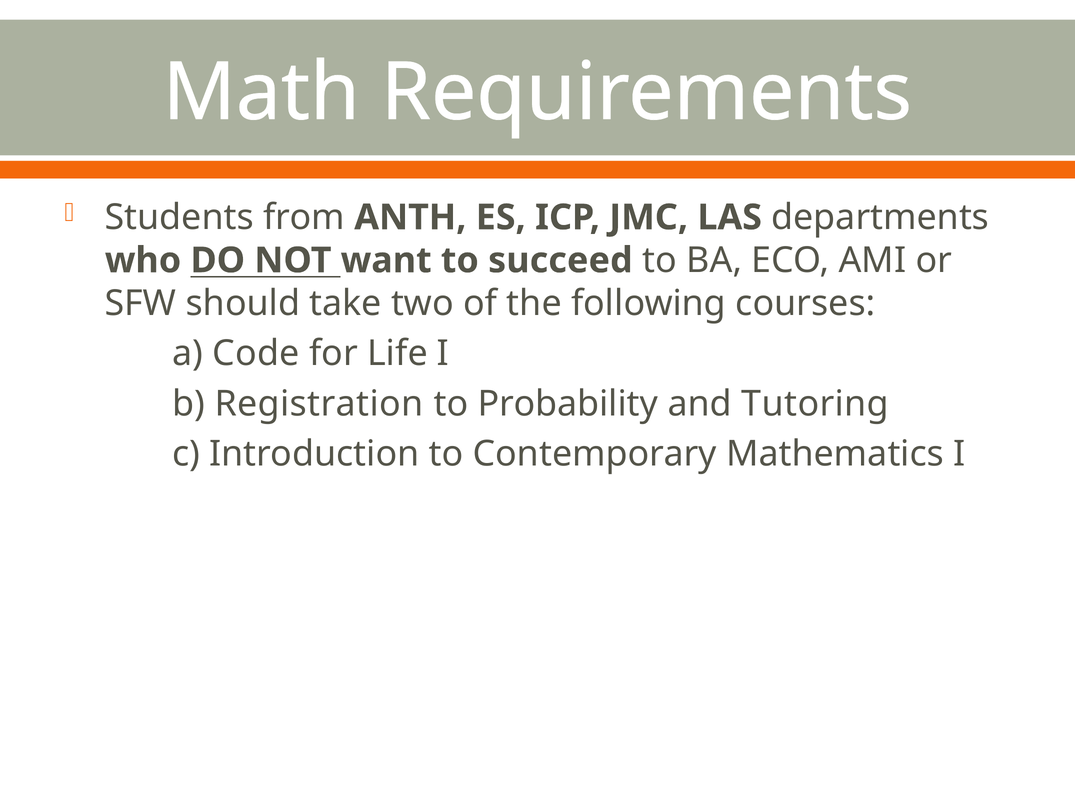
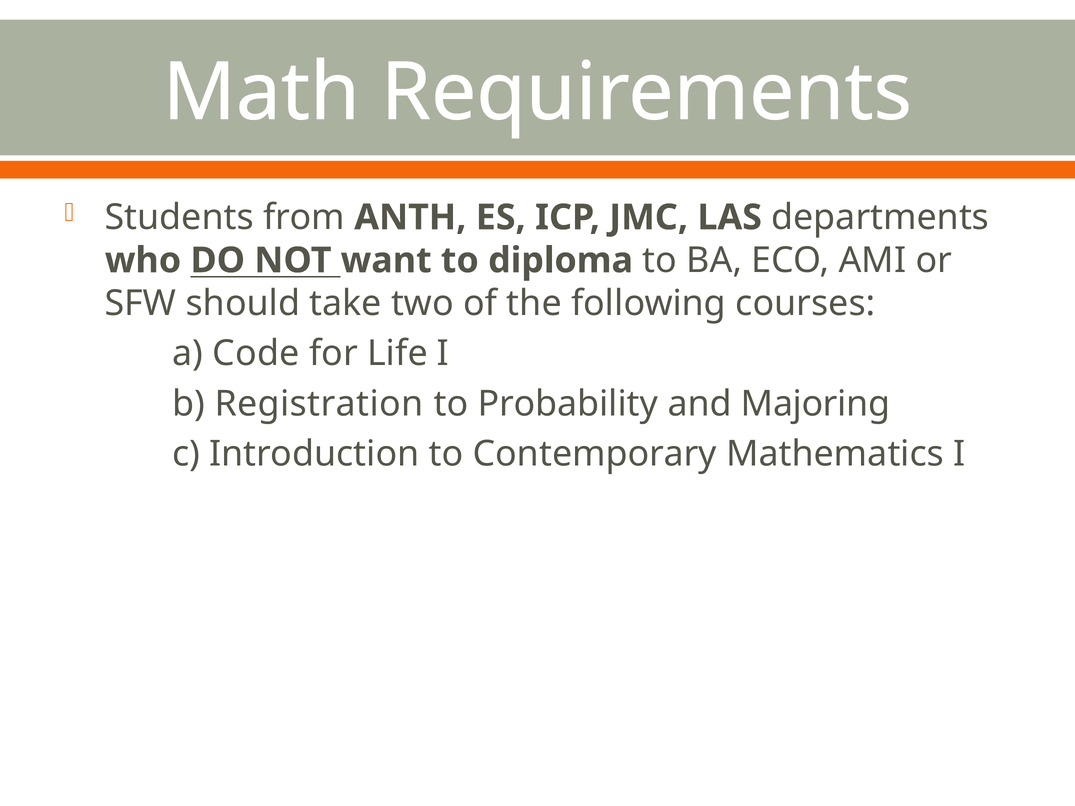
succeed: succeed -> diploma
Tutoring: Tutoring -> Majoring
